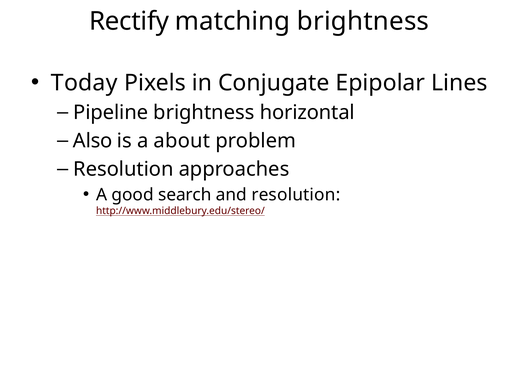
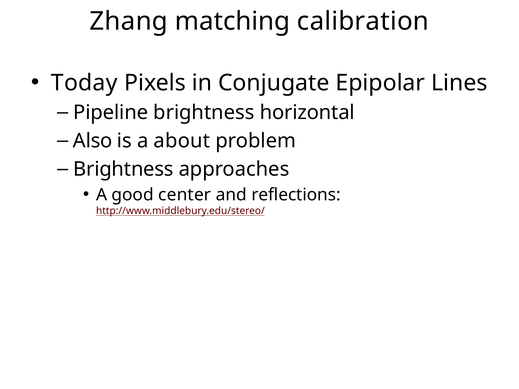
Rectify: Rectify -> Zhang
matching brightness: brightness -> calibration
Resolution at (123, 169): Resolution -> Brightness
search: search -> center
and resolution: resolution -> reflections
